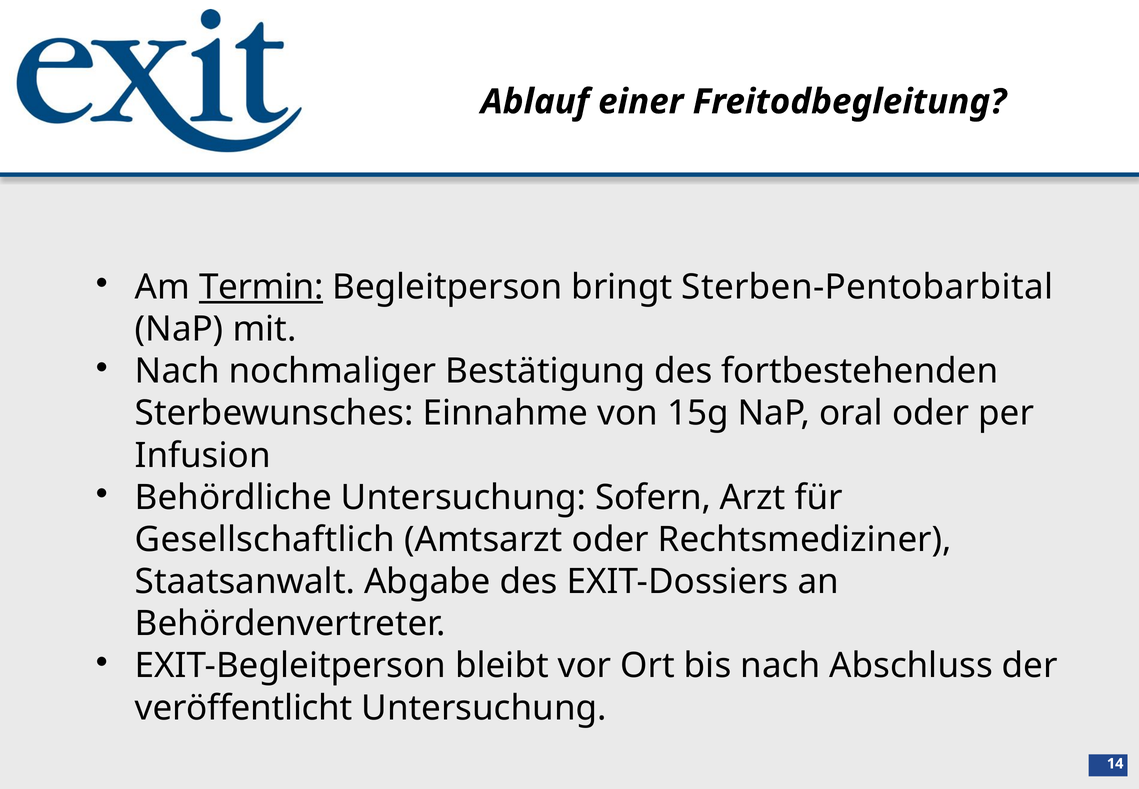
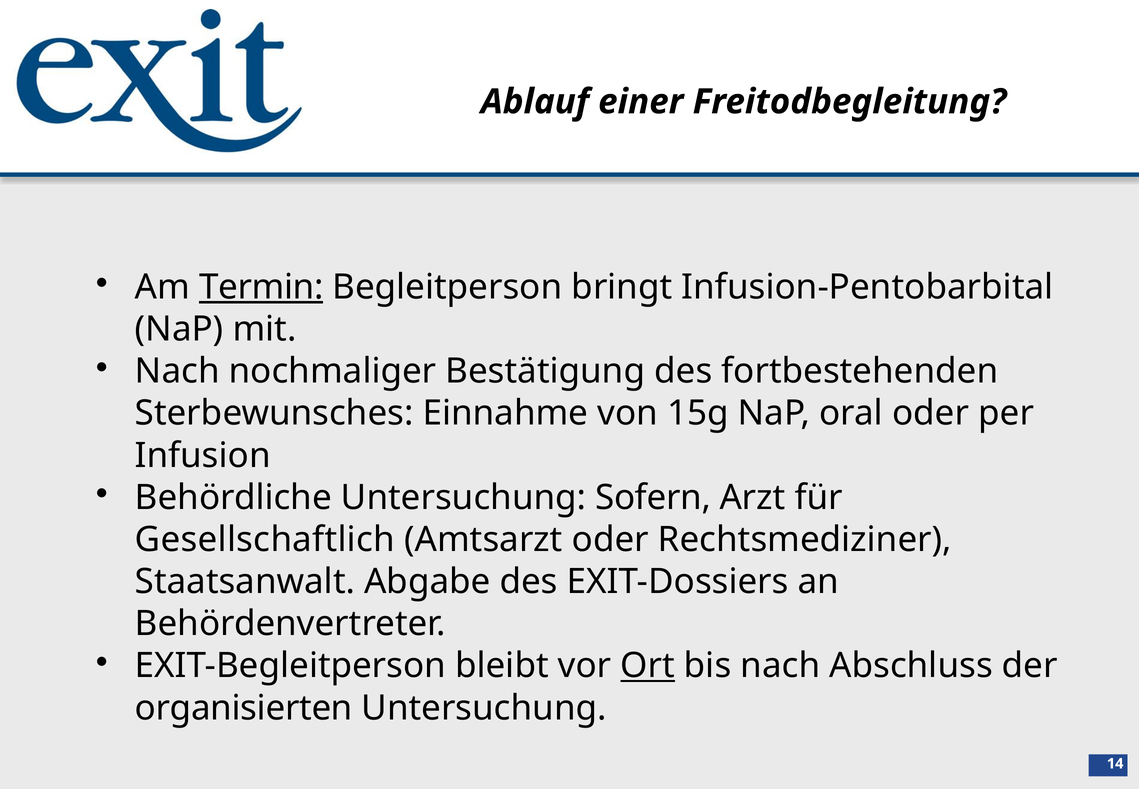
Sterben-Pentobarbital: Sterben-Pentobarbital -> Infusion-Pentobarbital
Ort underline: none -> present
veröffentlicht: veröffentlicht -> organisierten
